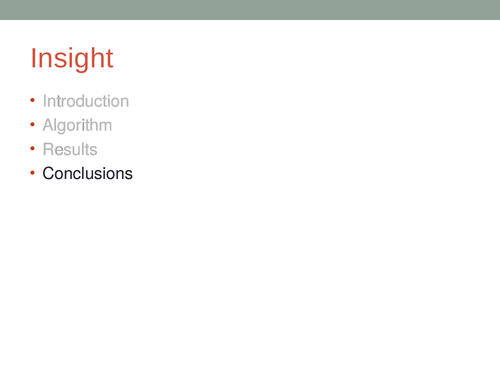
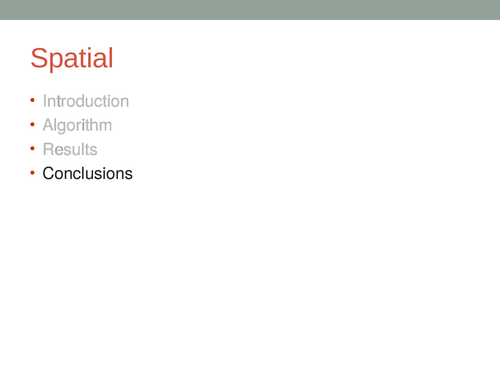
Insight: Insight -> Spatial
